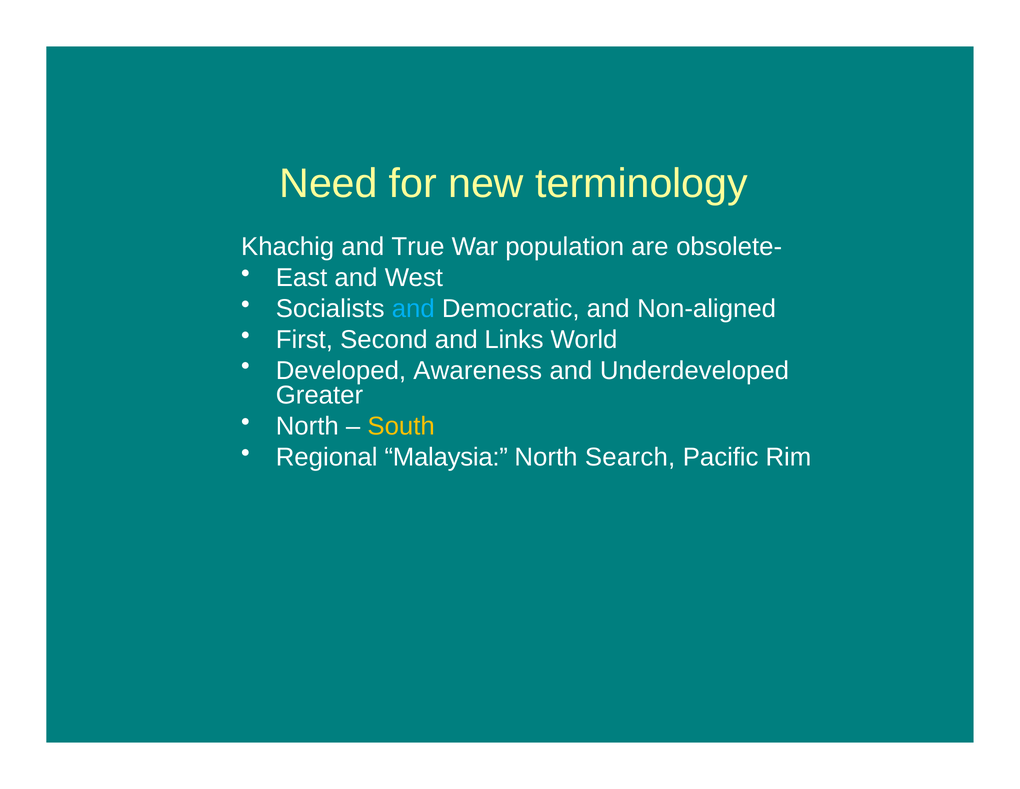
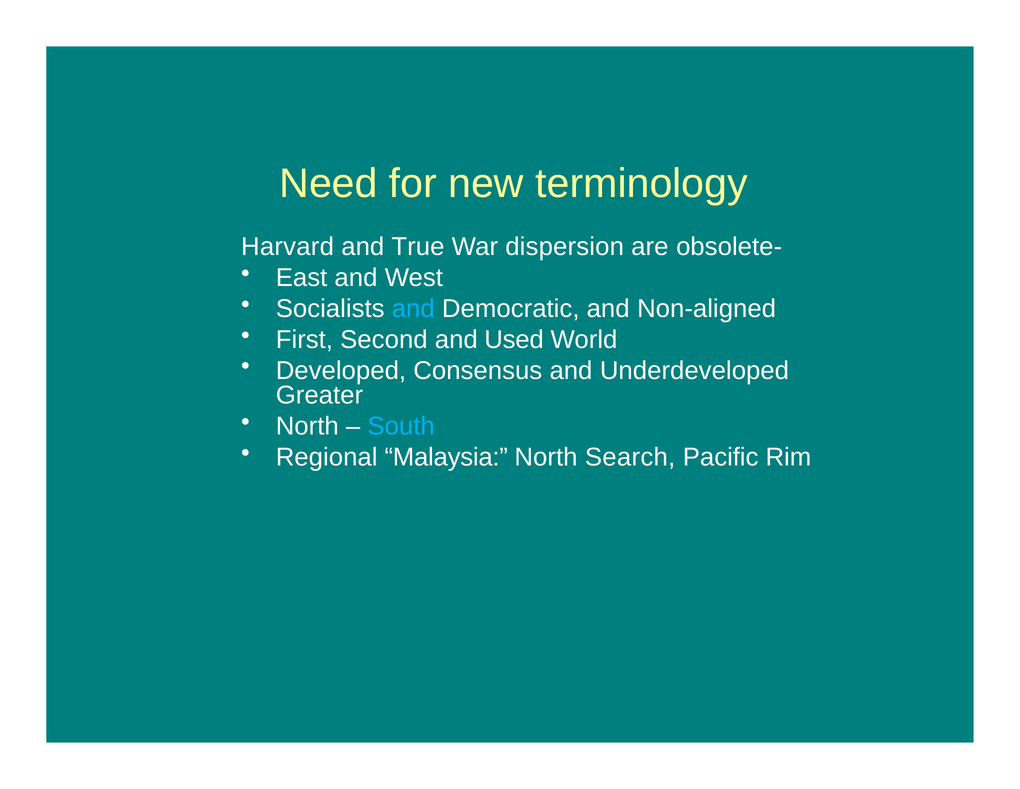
Khachig: Khachig -> Harvard
population: population -> dispersion
Links: Links -> Used
Awareness: Awareness -> Consensus
South colour: yellow -> light blue
